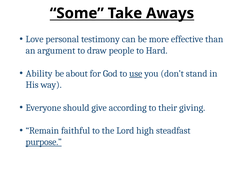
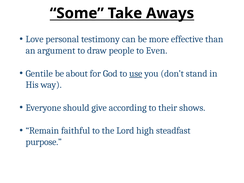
Hard: Hard -> Even
Ability: Ability -> Gentile
giving: giving -> shows
purpose underline: present -> none
